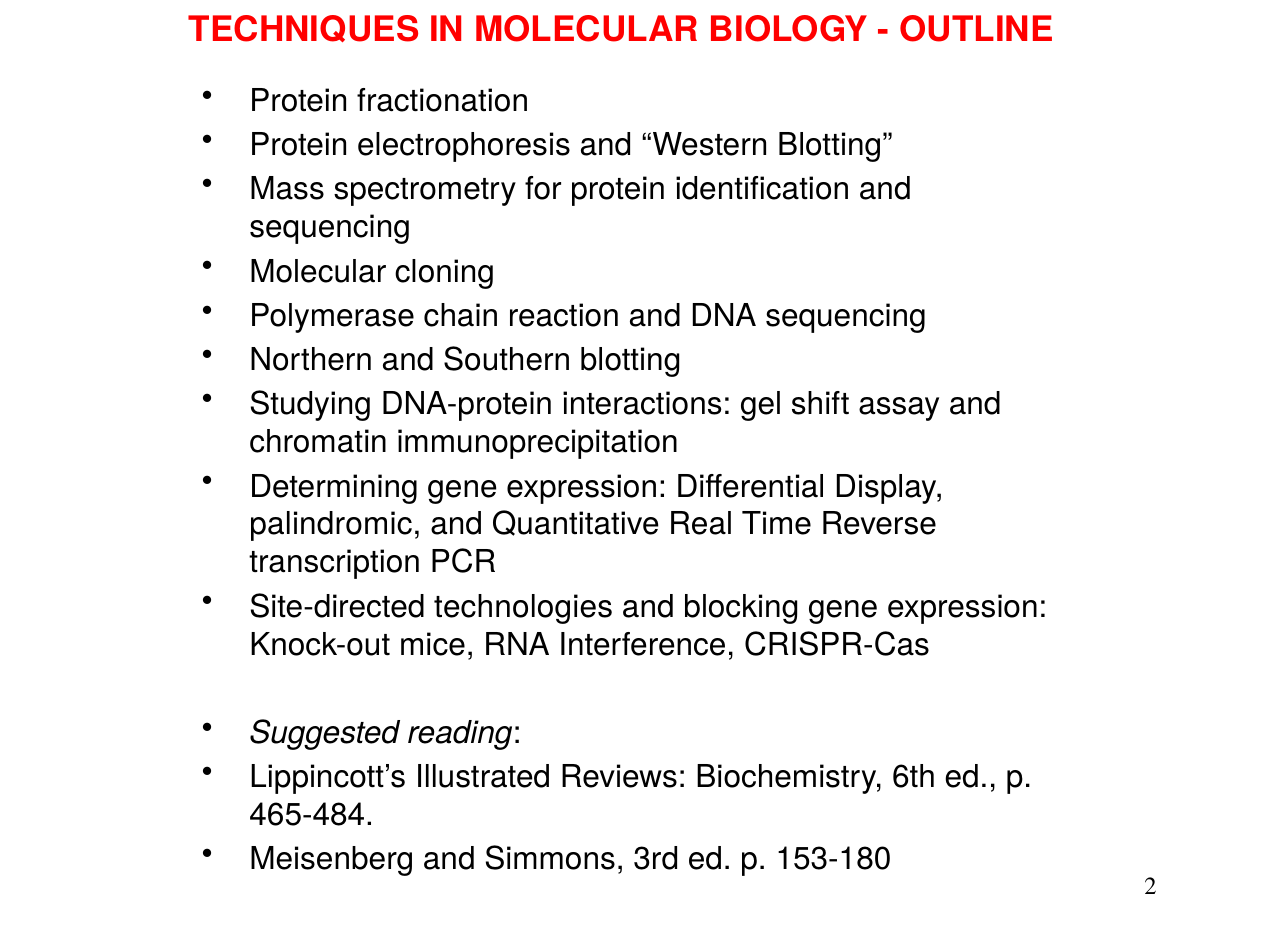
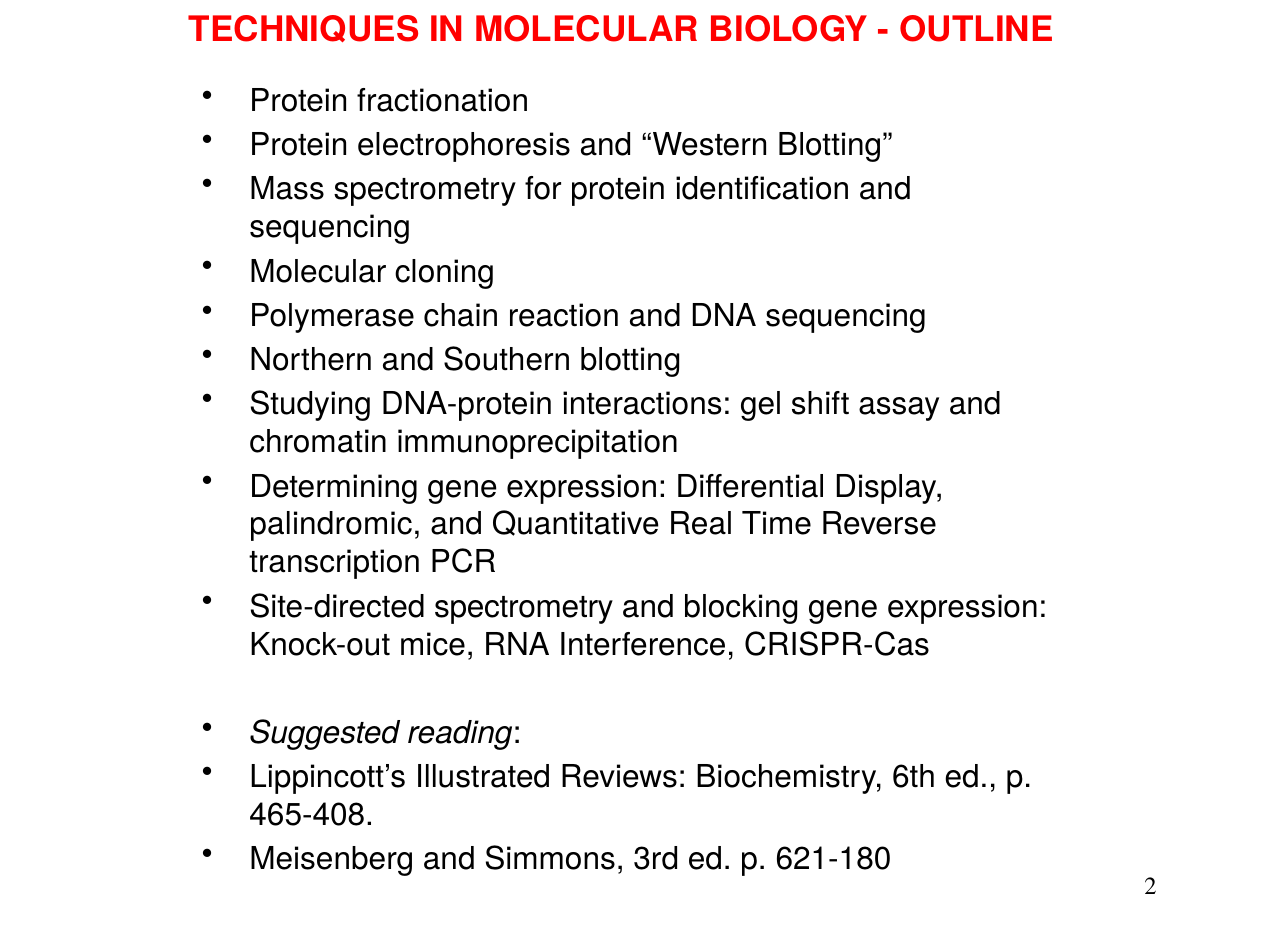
Site-directed technologies: technologies -> spectrometry
465-484: 465-484 -> 465-408
153-180: 153-180 -> 621-180
